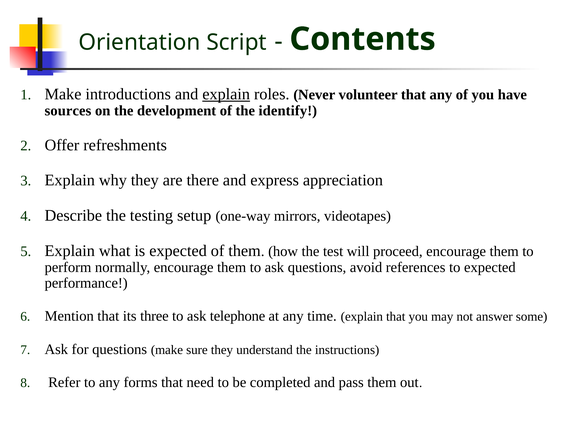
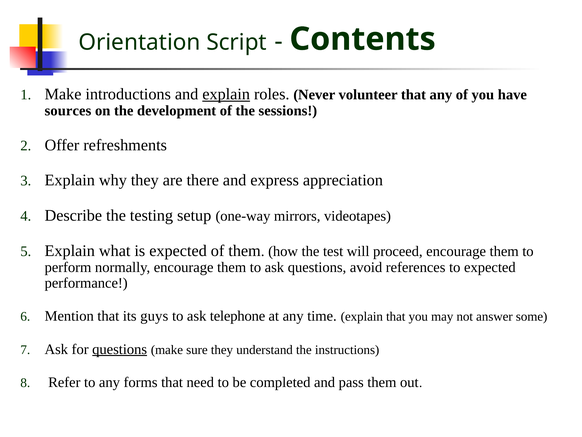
identify: identify -> sessions
three: three -> guys
questions at (120, 349) underline: none -> present
